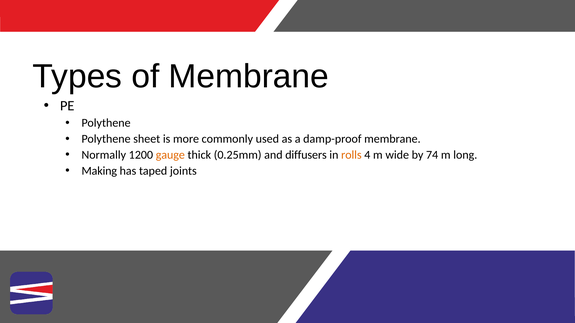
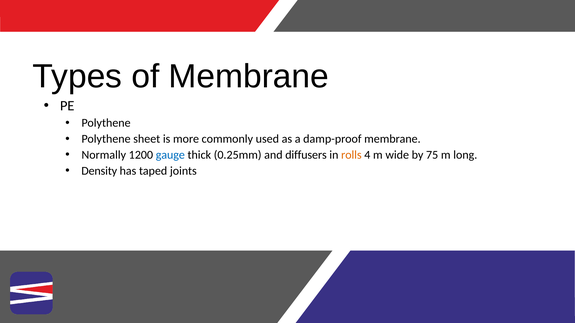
gauge colour: orange -> blue
74: 74 -> 75
Making: Making -> Density
